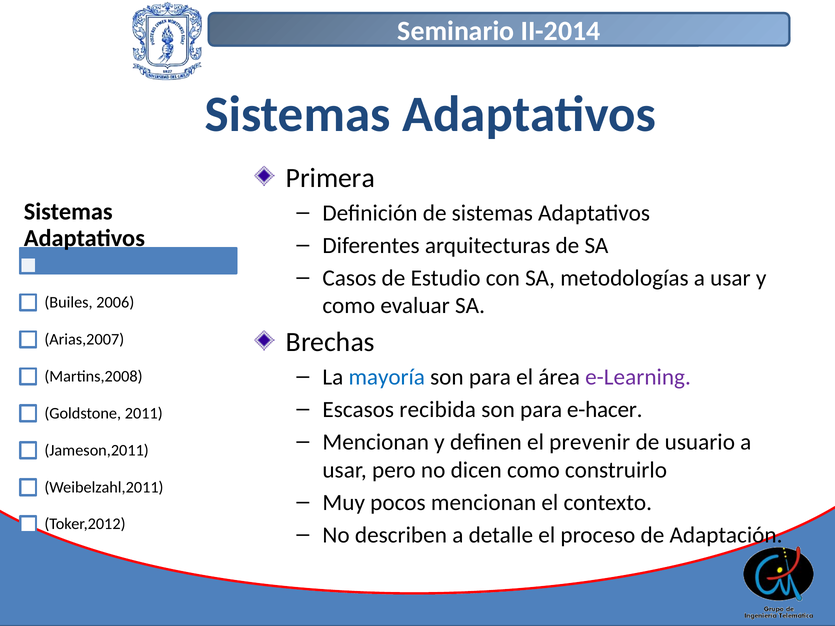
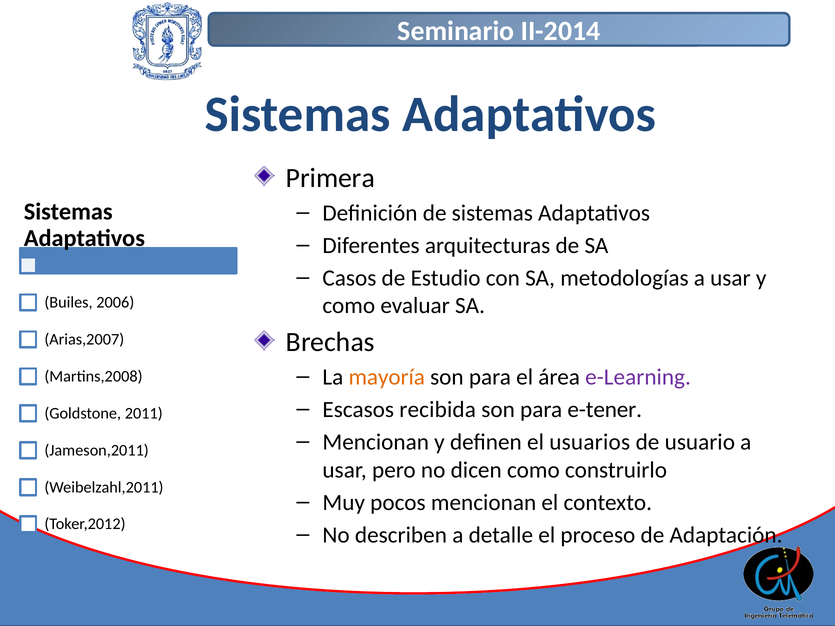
mayoría colour: blue -> orange
e-hacer: e-hacer -> e-tener
prevenir: prevenir -> usuarios
